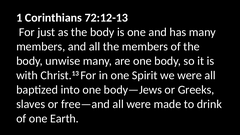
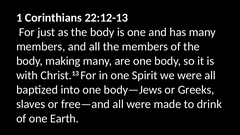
72:12-13: 72:12-13 -> 22:12-13
unwise: unwise -> making
